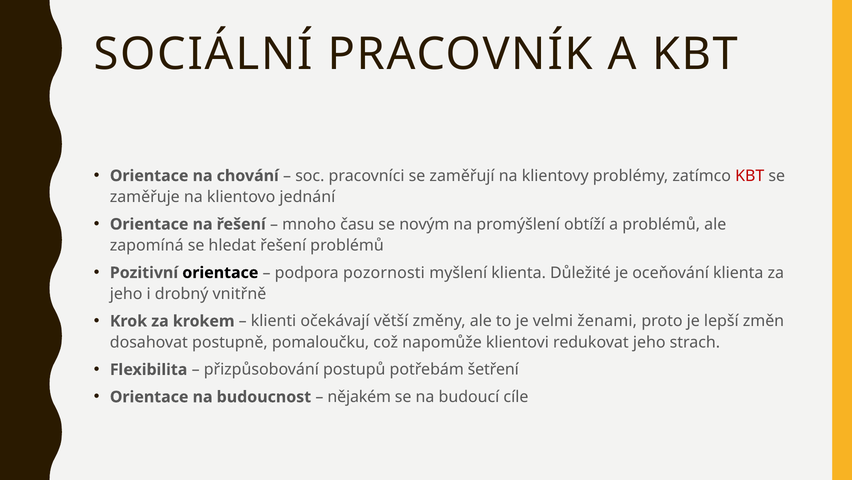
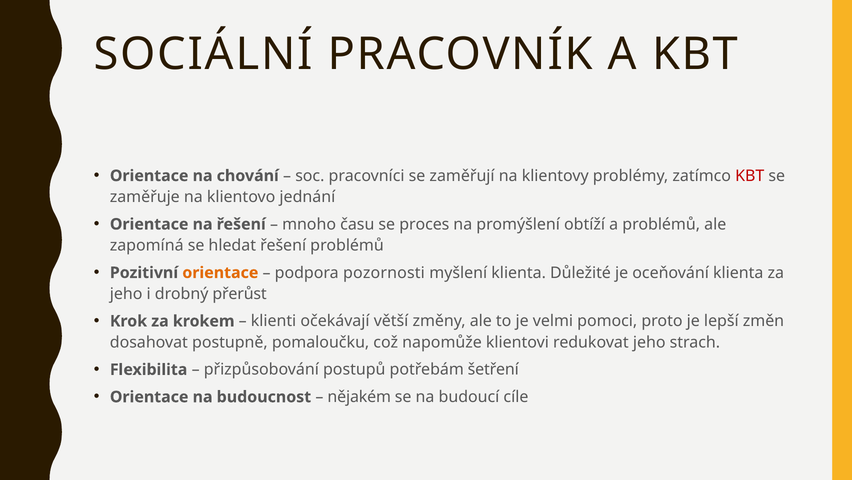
novým: novým -> proces
orientace at (220, 272) colour: black -> orange
vnitřně: vnitřně -> přerůst
ženami: ženami -> pomoci
